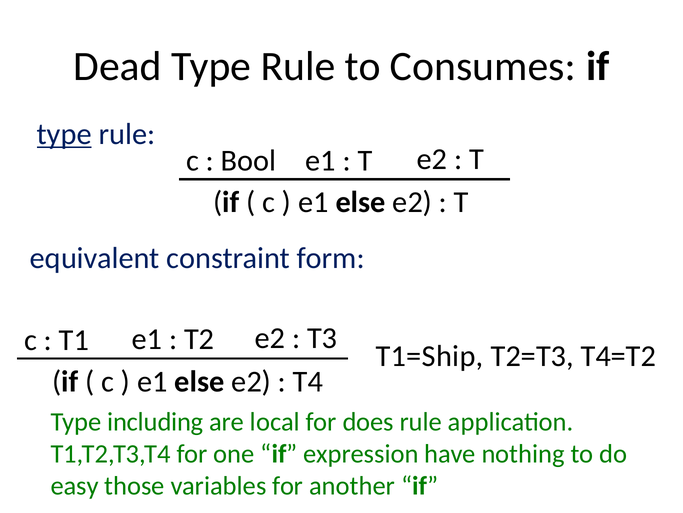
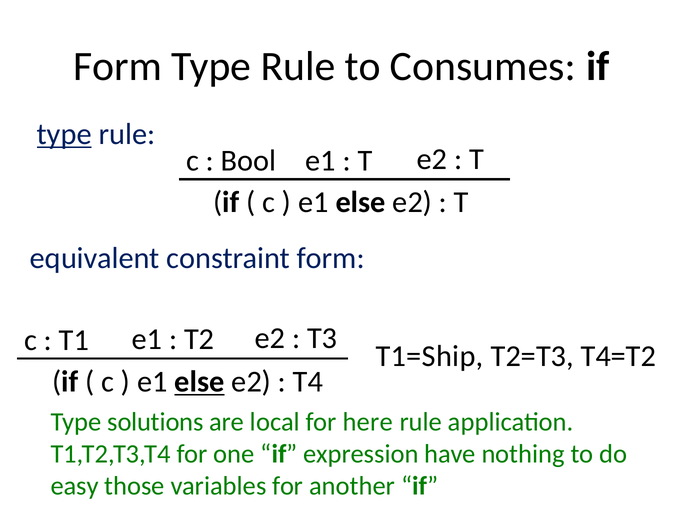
Dead at (118, 66): Dead -> Form
else at (199, 381) underline: none -> present
including: including -> solutions
does: does -> here
